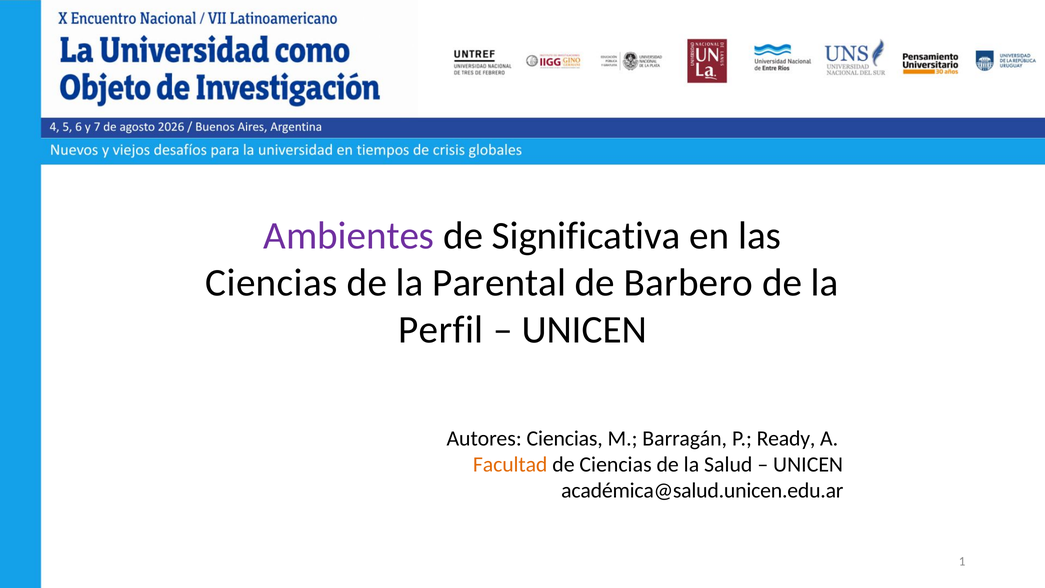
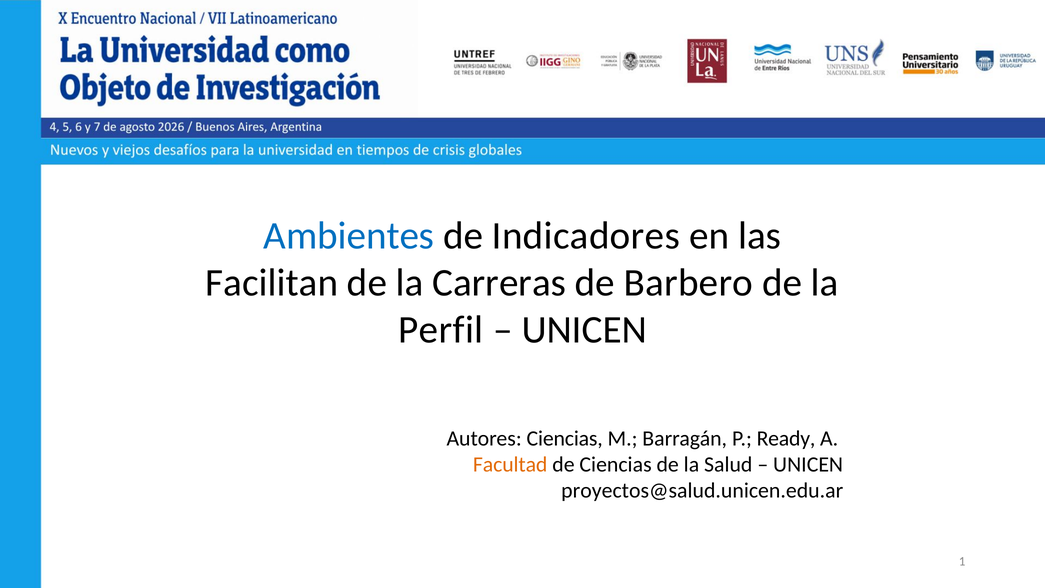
Ambientes colour: purple -> blue
Significativa: Significativa -> Indicadores
Ciencias at (272, 283): Ciencias -> Facilitan
Parental: Parental -> Carreras
académica@salud.unicen.edu.ar: académica@salud.unicen.edu.ar -> proyectos@salud.unicen.edu.ar
